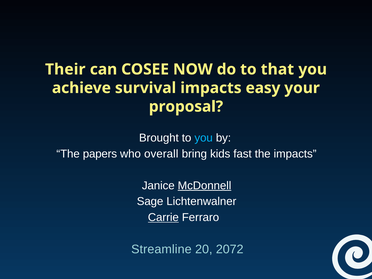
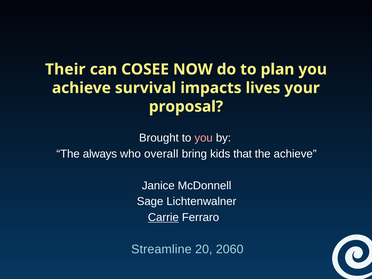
that: that -> plan
easy: easy -> lives
you at (204, 138) colour: light blue -> pink
papers: papers -> always
fast: fast -> that
the impacts: impacts -> achieve
McDonnell underline: present -> none
2072: 2072 -> 2060
